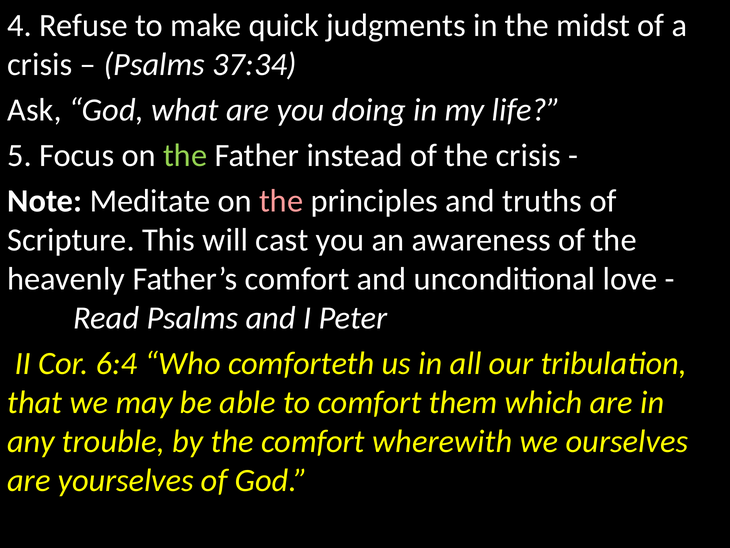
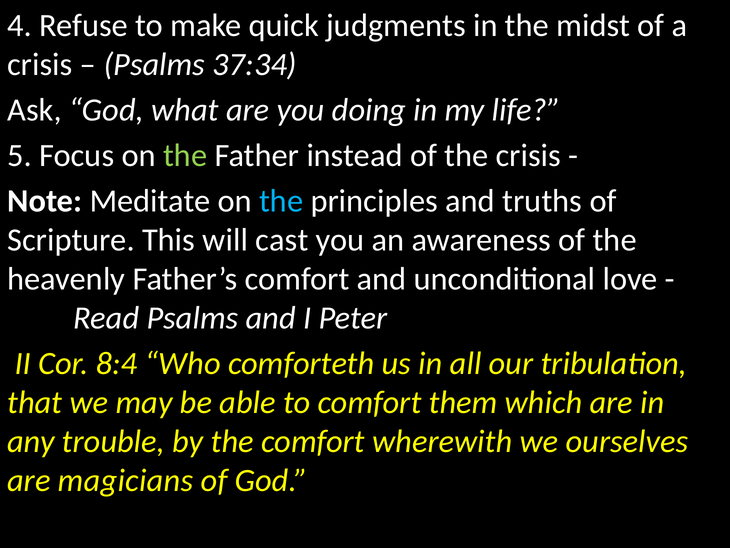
the at (281, 201) colour: pink -> light blue
6:4: 6:4 -> 8:4
yourselves: yourselves -> magicians
